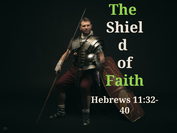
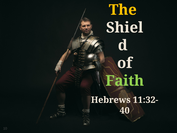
The colour: light green -> yellow
